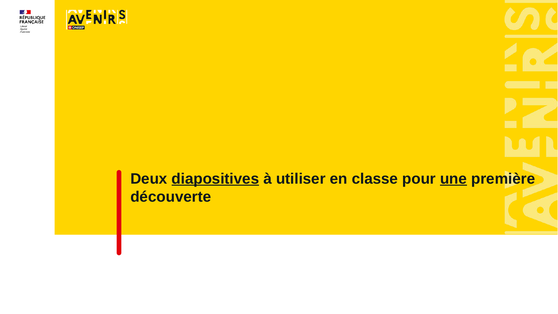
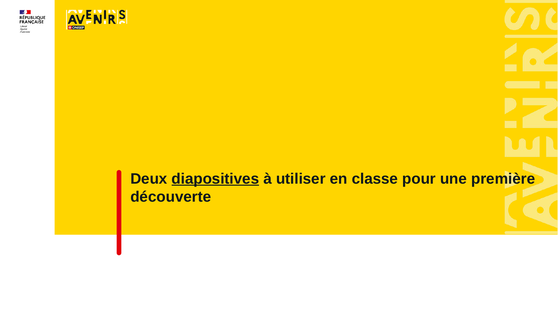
une underline: present -> none
